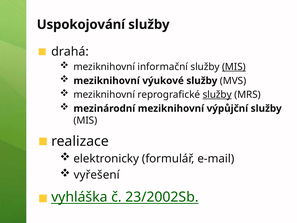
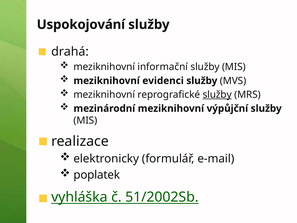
MIS at (234, 67) underline: present -> none
výukové: výukové -> evidenci
vyřešení: vyřešení -> poplatek
23/2002Sb: 23/2002Sb -> 51/2002Sb
